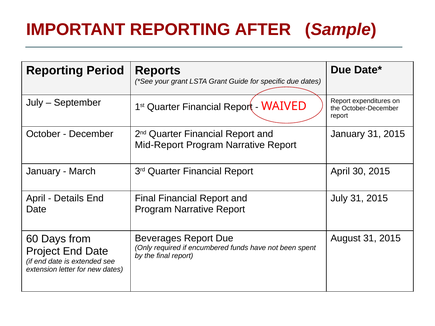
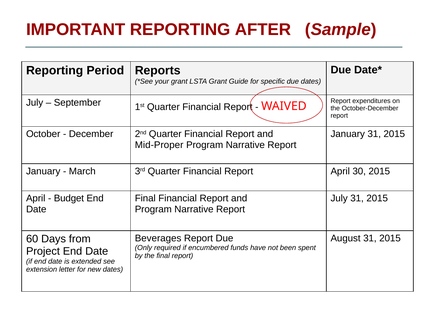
Mid-Report: Mid-Report -> Mid-Proper
Details: Details -> Budget
